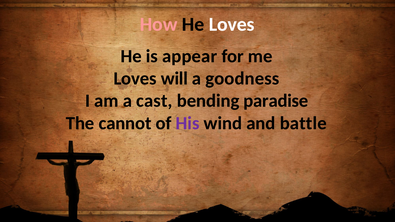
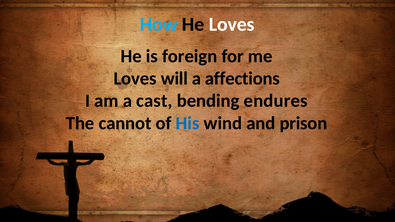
How colour: pink -> light blue
appear: appear -> foreign
goodness: goodness -> affections
paradise: paradise -> endures
His colour: purple -> blue
battle: battle -> prison
